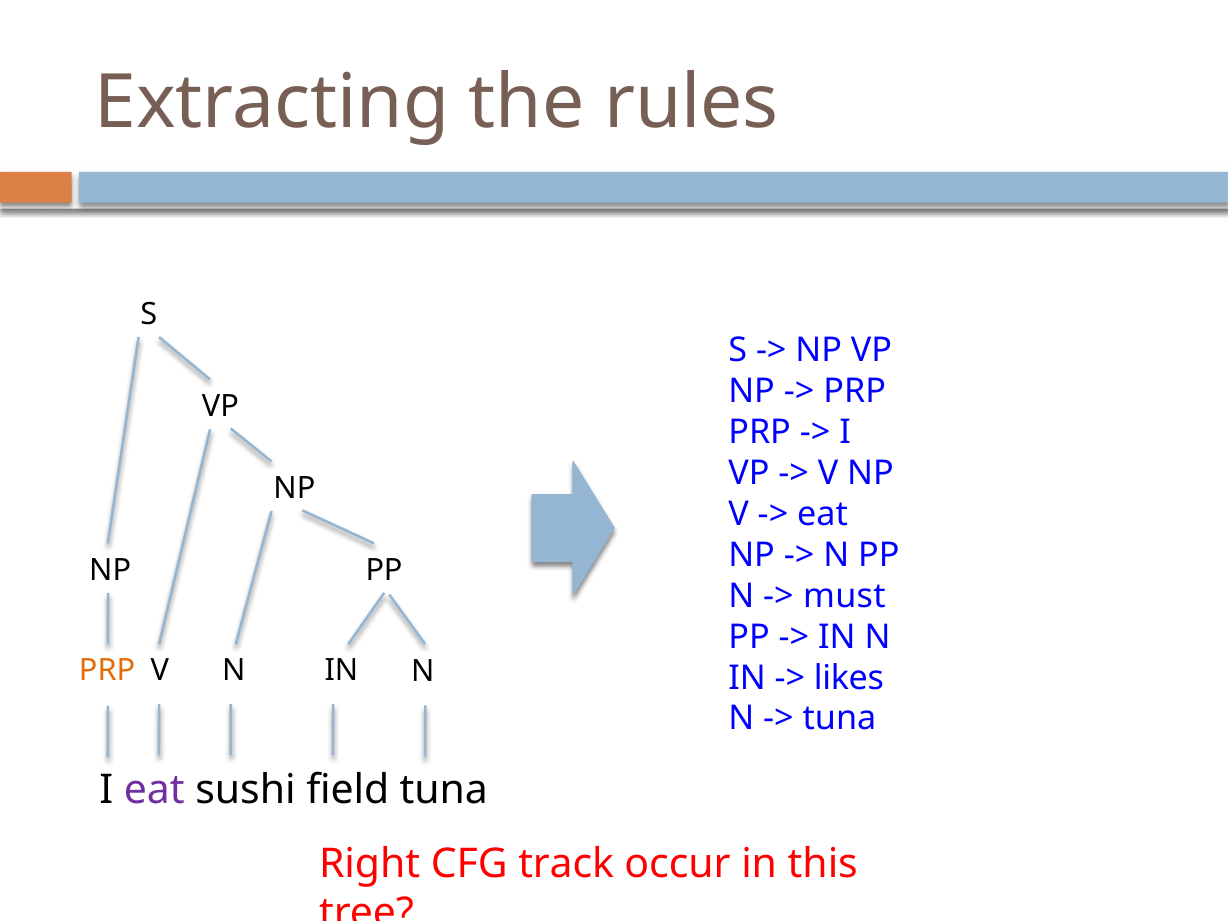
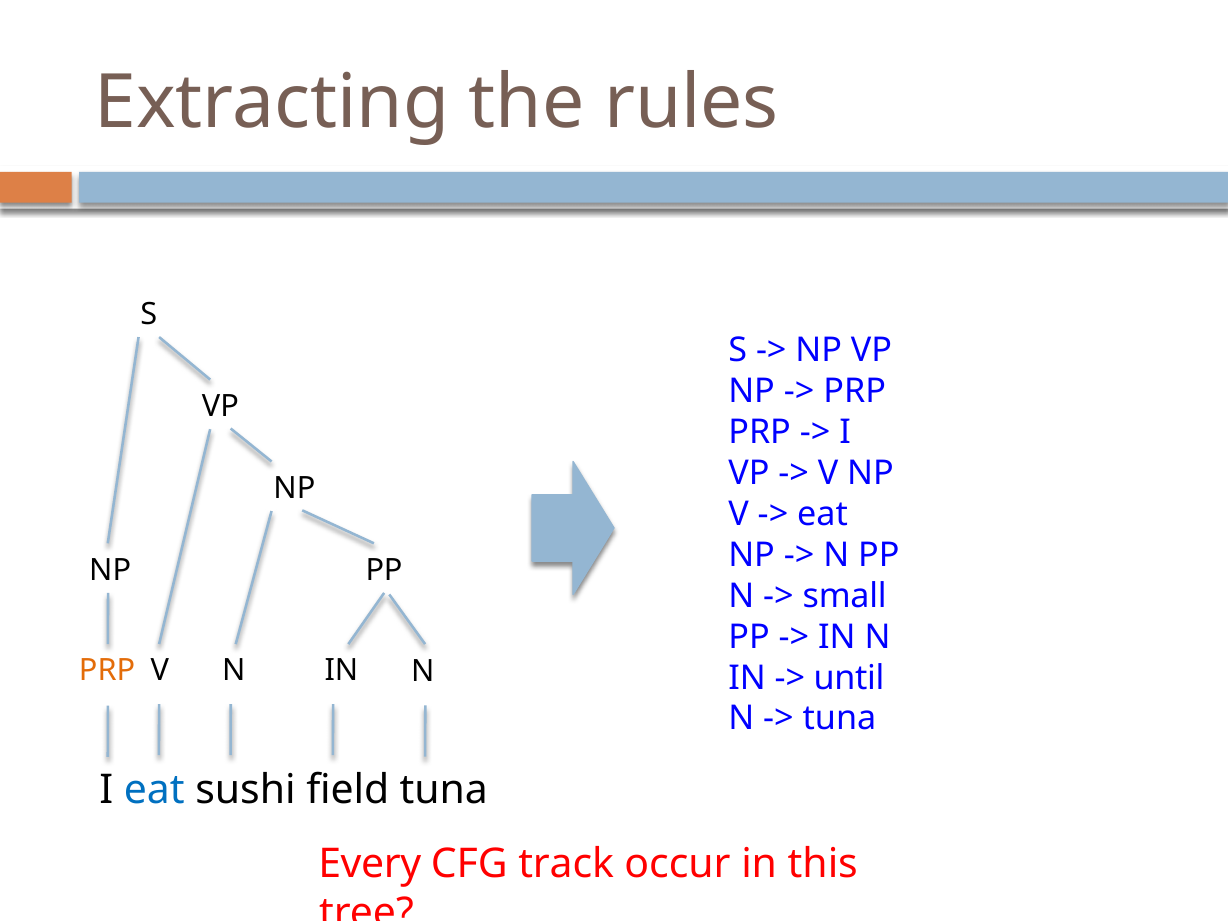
must: must -> small
likes: likes -> until
eat at (154, 790) colour: purple -> blue
Right: Right -> Every
